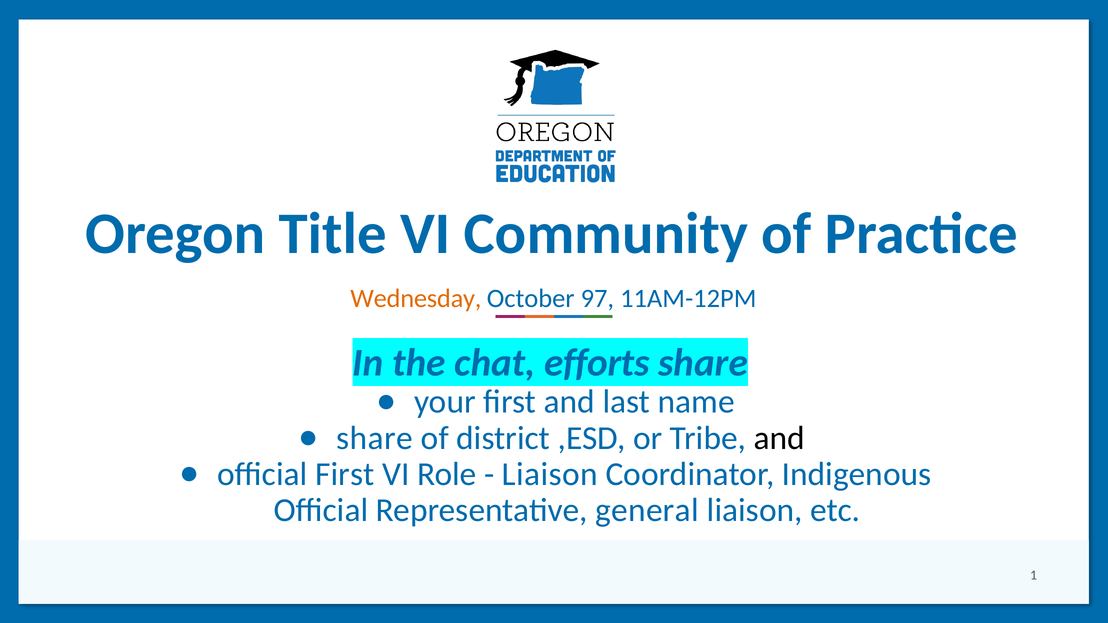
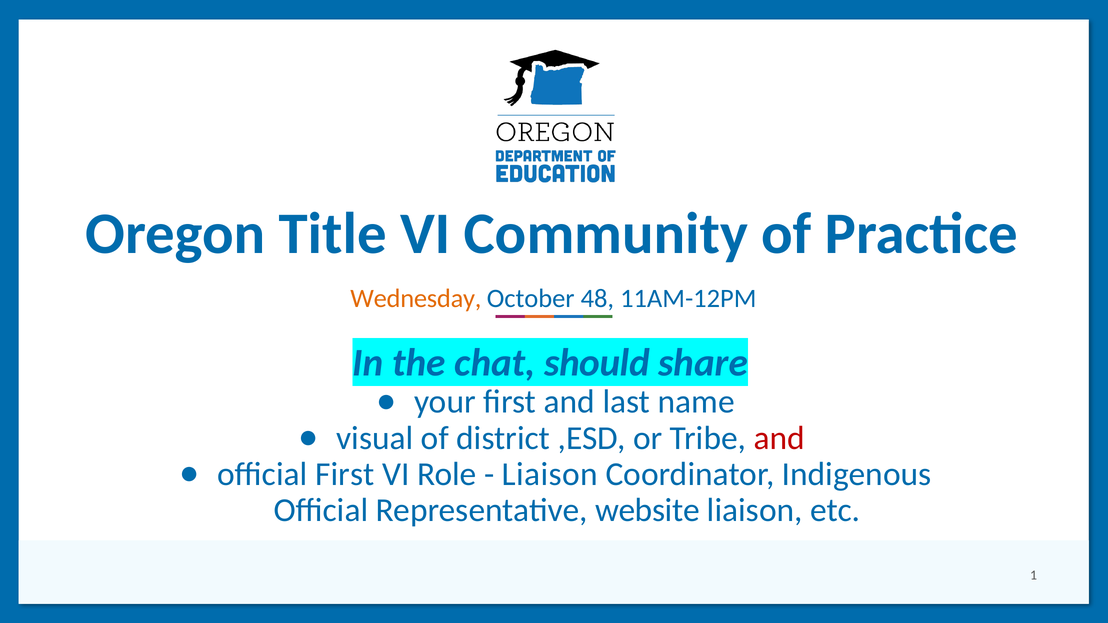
97: 97 -> 48
efforts: efforts -> should
share at (375, 438): share -> visual
and at (779, 438) colour: black -> red
general: general -> website
